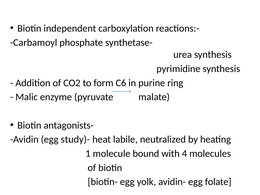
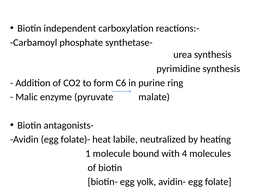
study)-: study)- -> folate)-
